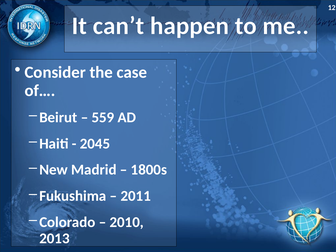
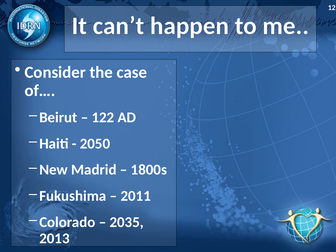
559: 559 -> 122
2045: 2045 -> 2050
2010: 2010 -> 2035
